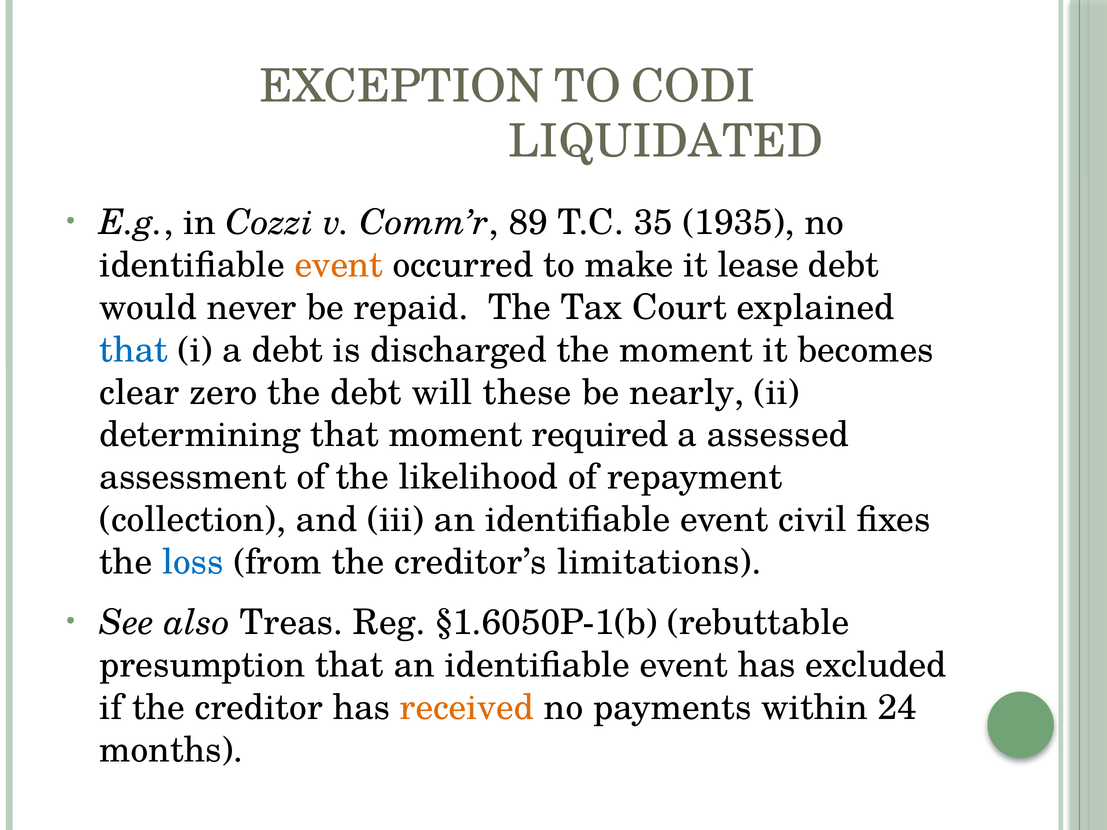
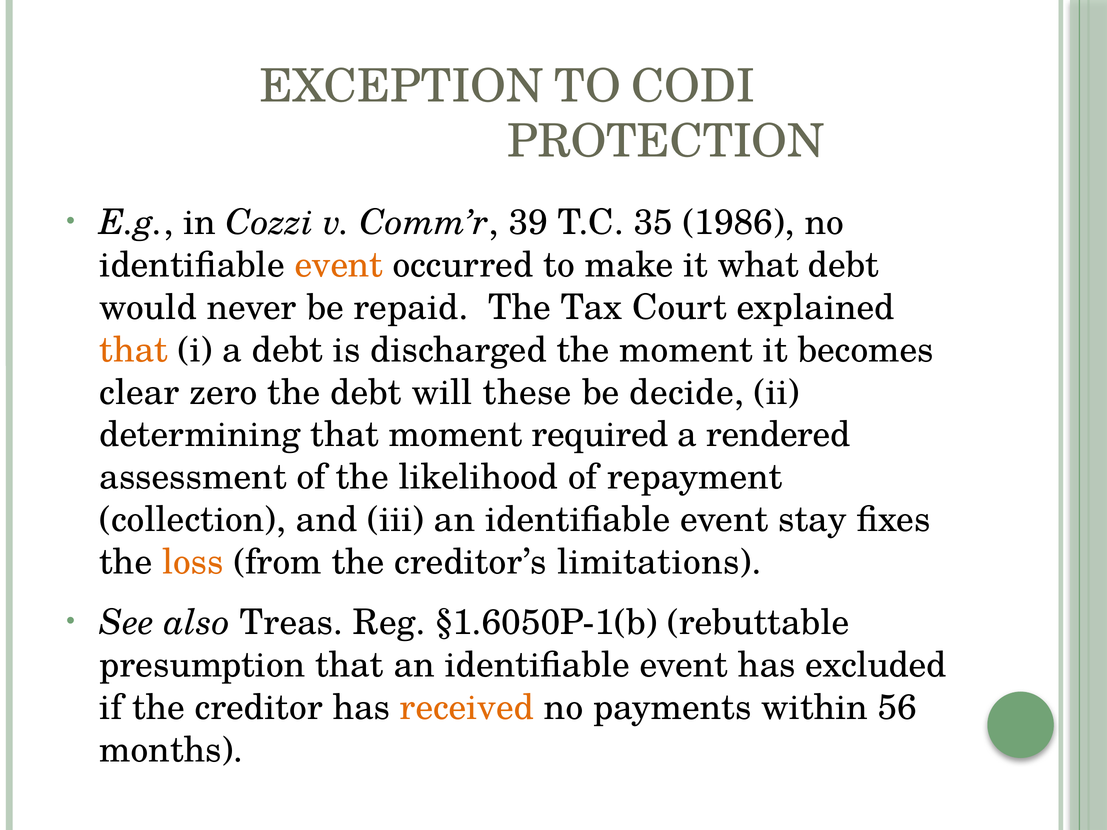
LIQUIDATED: LIQUIDATED -> PROTECTION
89: 89 -> 39
1935: 1935 -> 1986
lease: lease -> what
that at (134, 350) colour: blue -> orange
nearly: nearly -> decide
assessed: assessed -> rendered
civil: civil -> stay
loss colour: blue -> orange
24: 24 -> 56
